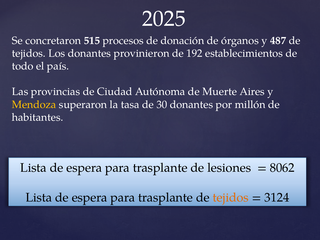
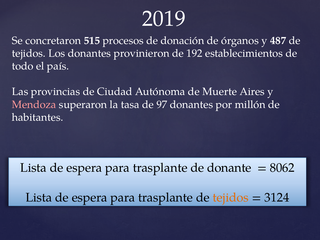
2025: 2025 -> 2019
Mendoza colour: yellow -> pink
30: 30 -> 97
lesiones: lesiones -> donante
